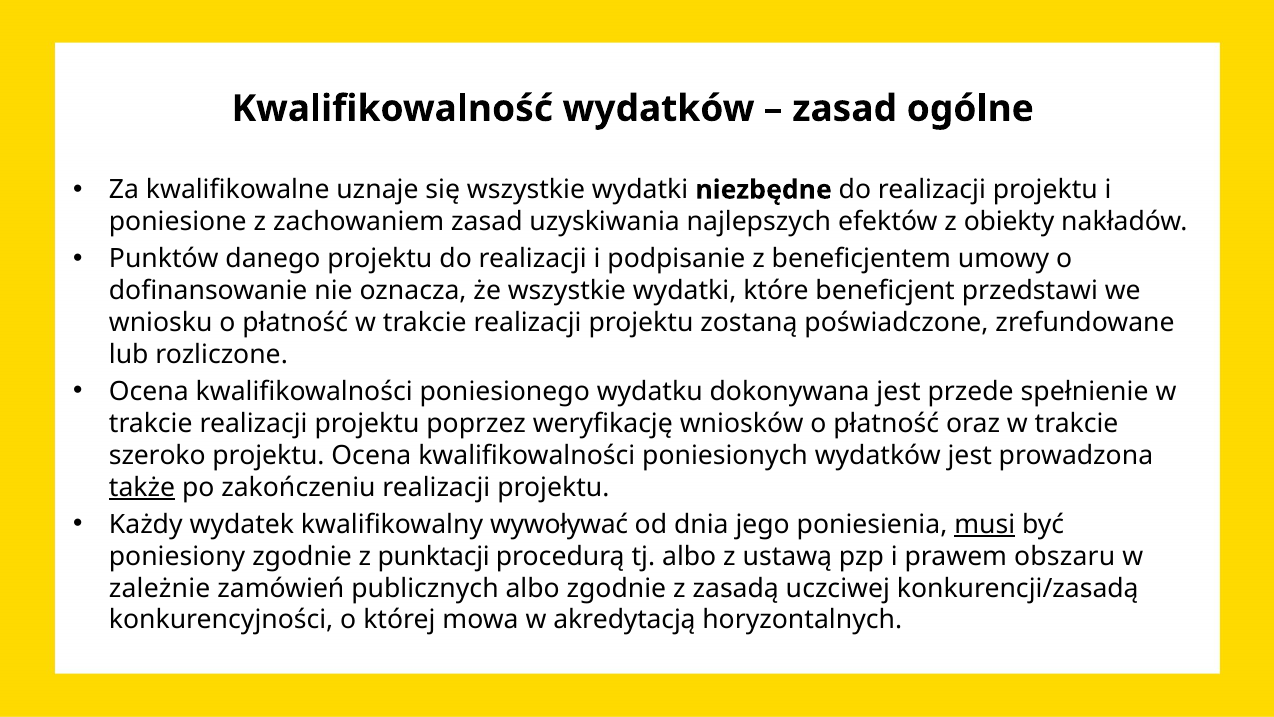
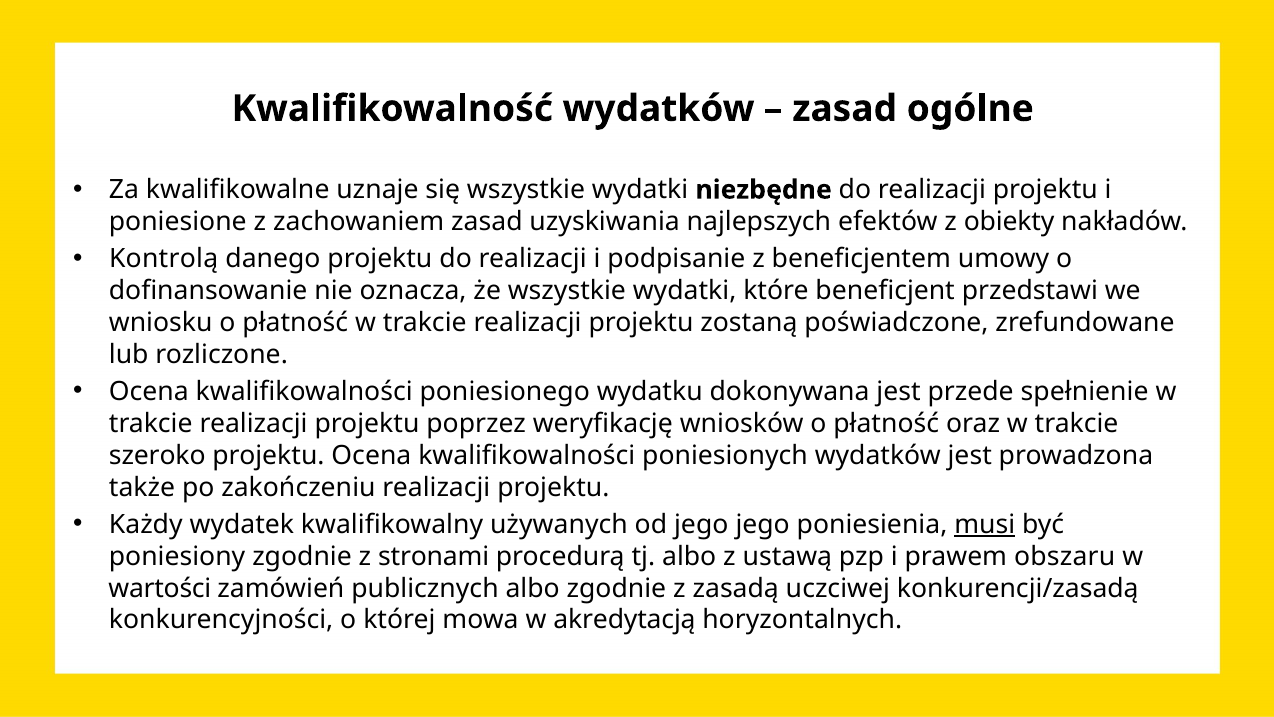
Punktów: Punktów -> Kontrolą
także underline: present -> none
wywoływać: wywoływać -> używanych
od dnia: dnia -> jego
punktacji: punktacji -> stronami
zależnie: zależnie -> wartości
